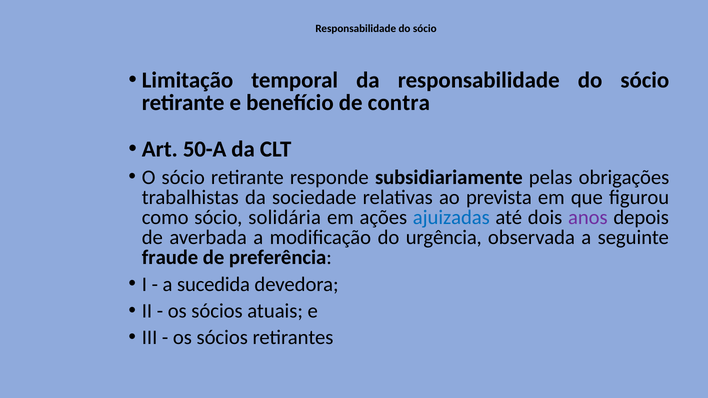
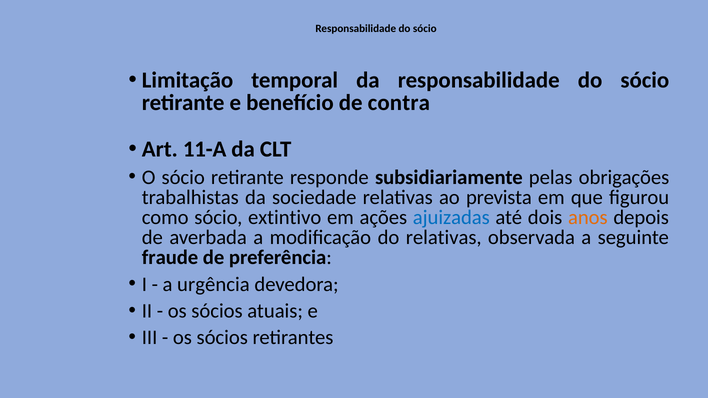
50-A: 50-A -> 11-A
solidária: solidária -> extintivo
anos colour: purple -> orange
do urgência: urgência -> relativas
sucedida: sucedida -> urgência
